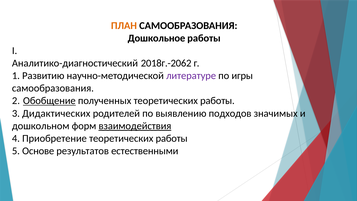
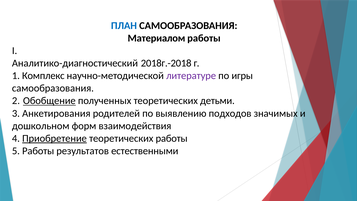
ПЛАН colour: orange -> blue
Дошкольное: Дошкольное -> Материалом
2018г.-2062: 2018г.-2062 -> 2018г.-2018
Развитию: Развитию -> Комплекс
полученных теоретических работы: работы -> детьми
Дидактических: Дидактических -> Анкетирования
взаимодействия underline: present -> none
Приобретение underline: none -> present
5 Основе: Основе -> Работы
